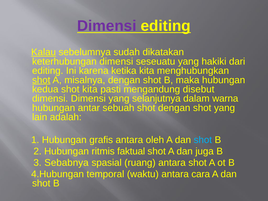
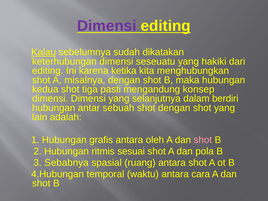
shot at (41, 80) underline: present -> none
shot kita: kita -> tiga
disebut: disebut -> konsep
warna: warna -> berdiri
shot at (203, 140) colour: light blue -> pink
faktual: faktual -> sesuai
juga: juga -> pola
